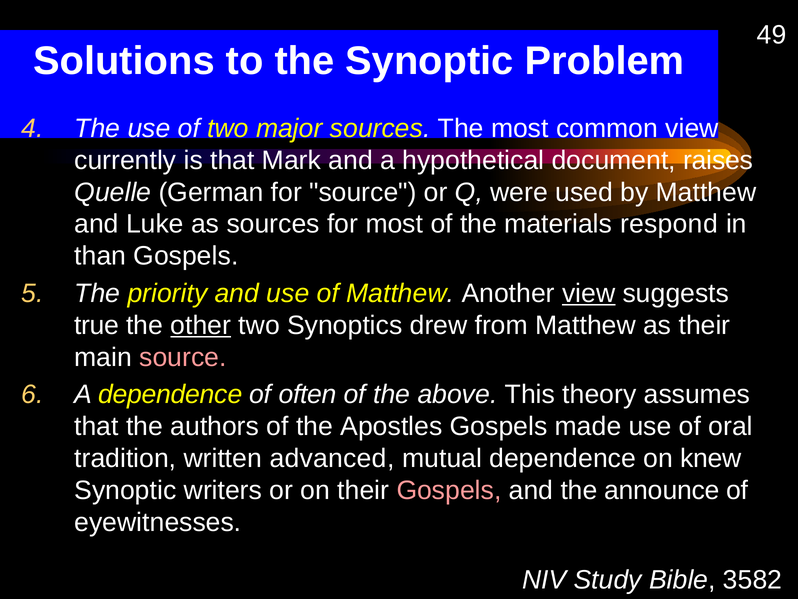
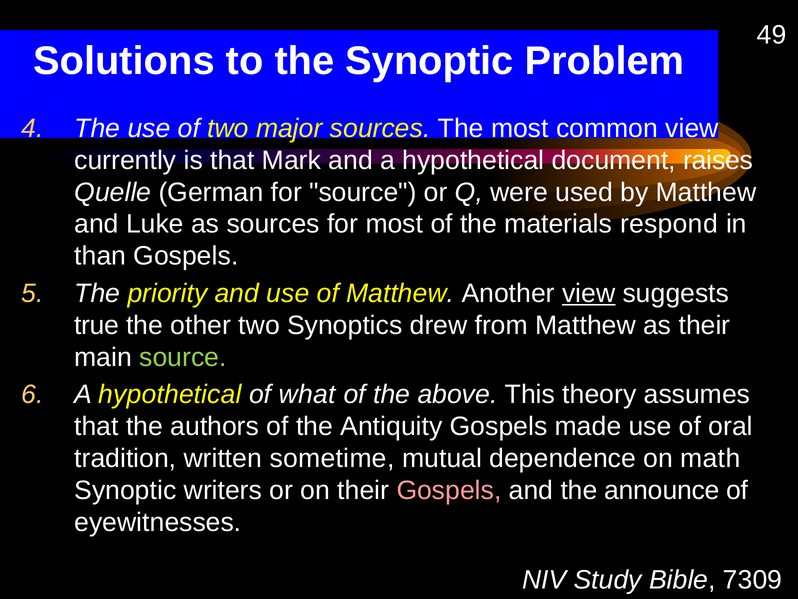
other underline: present -> none
source at (183, 357) colour: pink -> light green
dependence at (170, 394): dependence -> hypothetical
often: often -> what
Apostles: Apostles -> Antiquity
advanced: advanced -> sometime
knew: knew -> math
3582: 3582 -> 7309
